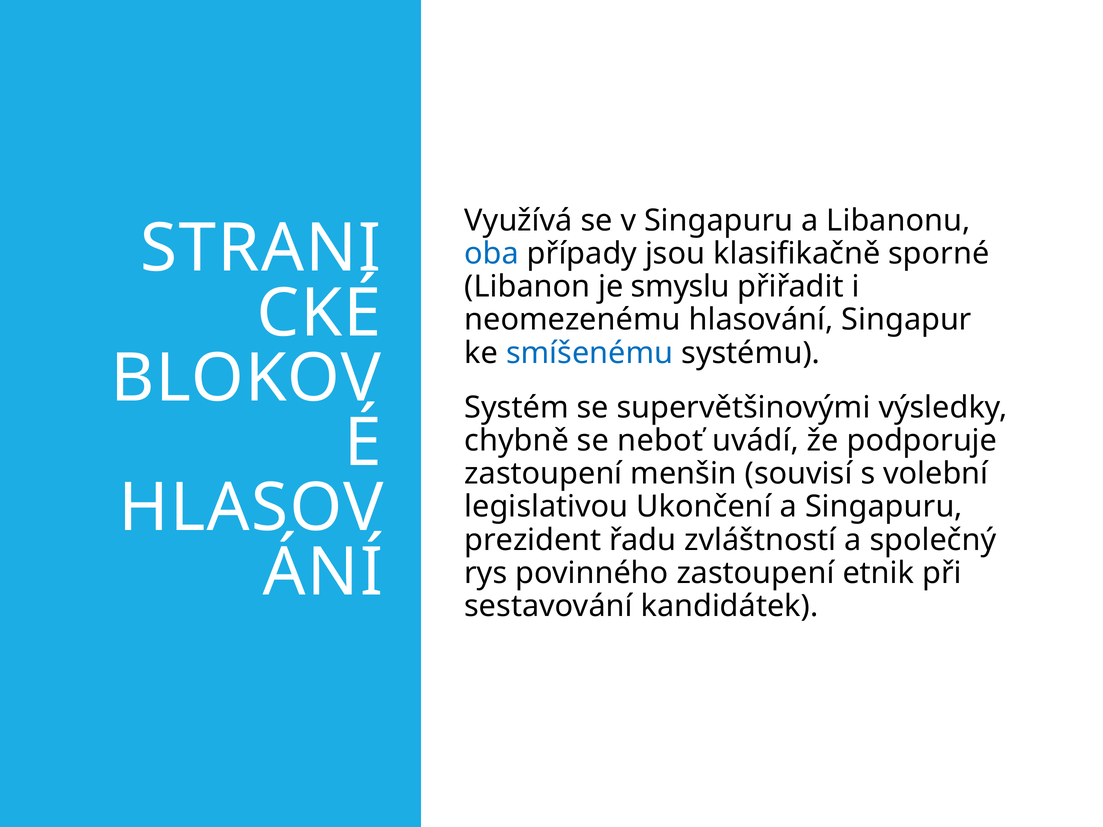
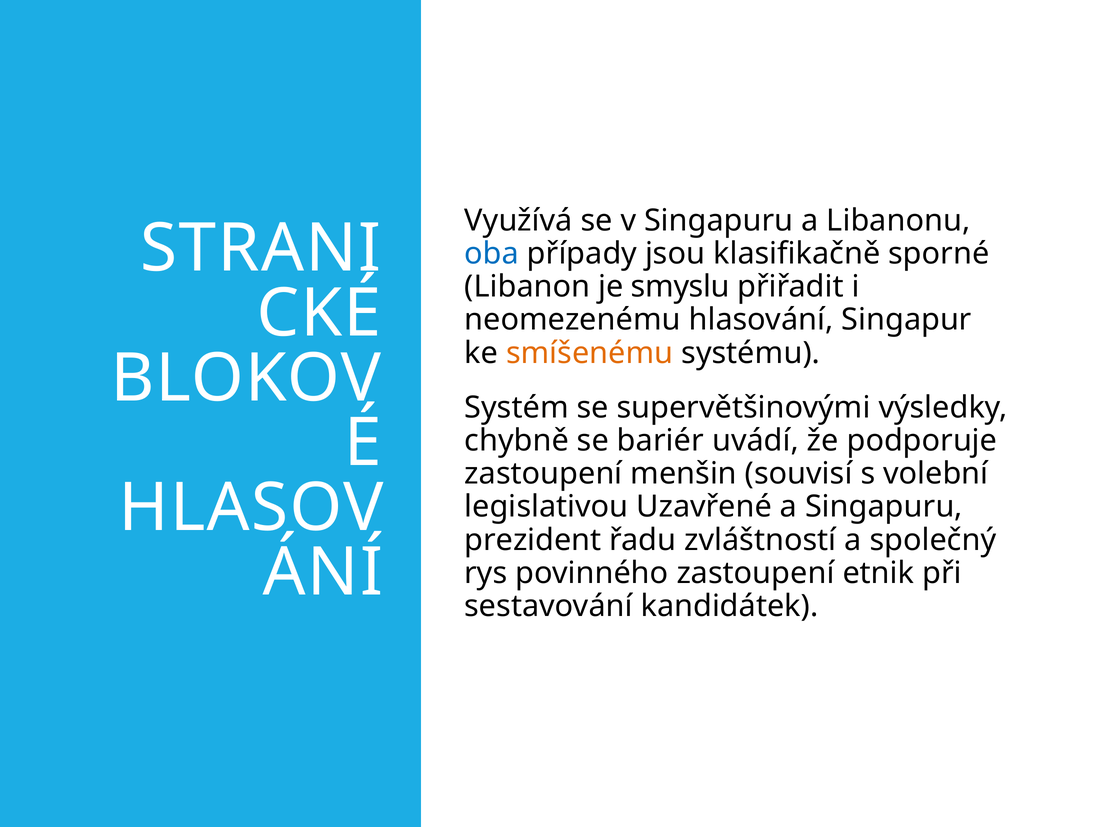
smíšenému colour: blue -> orange
neboť: neboť -> bariér
Ukončení: Ukončení -> Uzavřené
